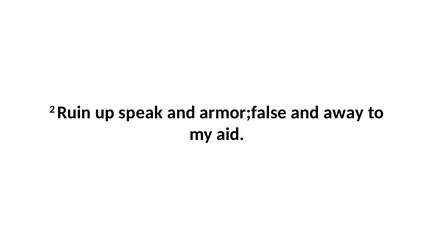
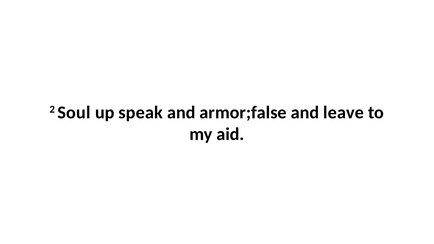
Ruin: Ruin -> Soul
away: away -> leave
